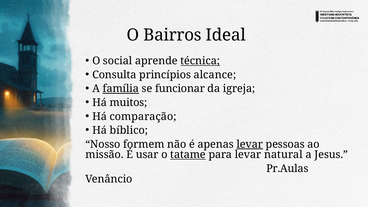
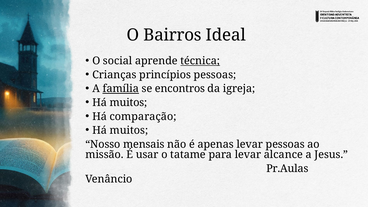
Consulta: Consulta -> Crianças
princípios alcance: alcance -> pessoas
funcionar: funcionar -> encontros
bíblico at (129, 130): bíblico -> muitos
formem: formem -> mensais
levar at (250, 144) underline: present -> none
tatame underline: present -> none
natural: natural -> alcance
